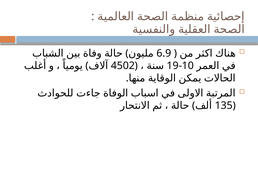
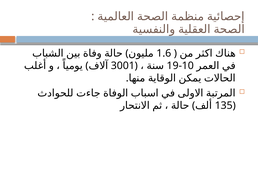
6.9: 6.9 -> 1.6
4502: 4502 -> 3001
